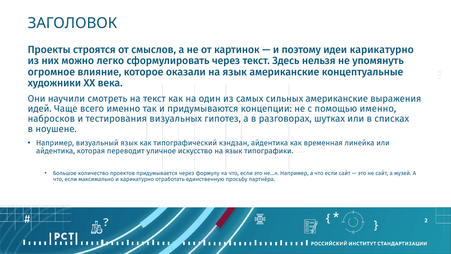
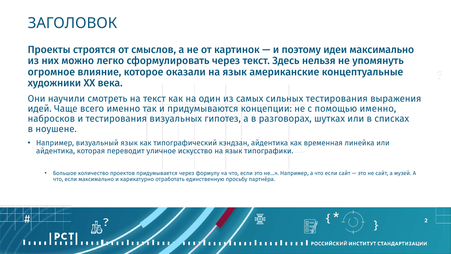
идеи карикатурно: карикатурно -> максимально
сильных американские: американские -> тестирования
